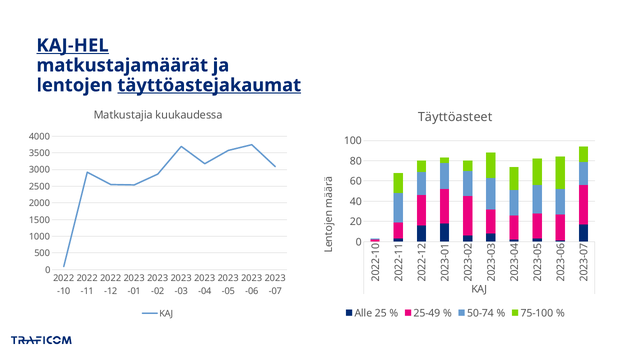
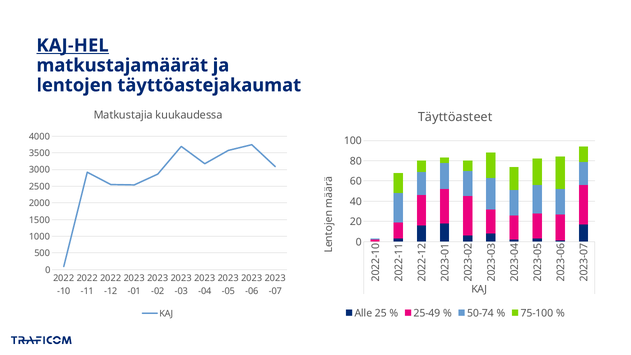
täyttöastejakaumat underline: present -> none
